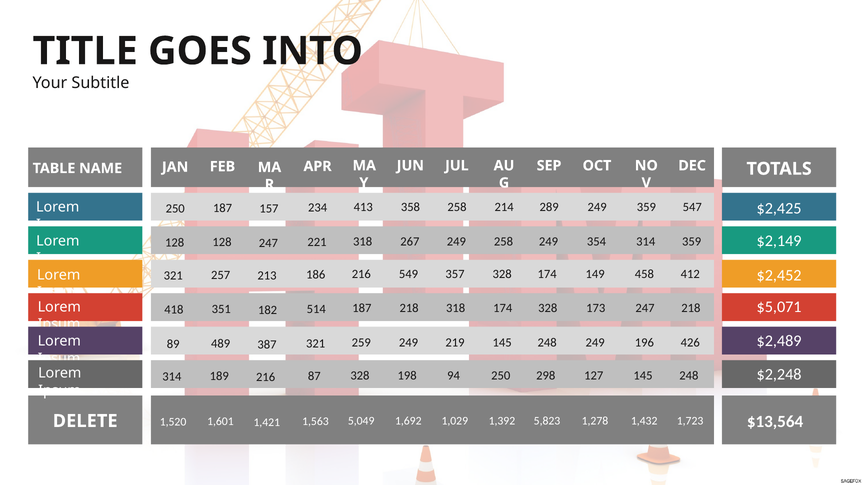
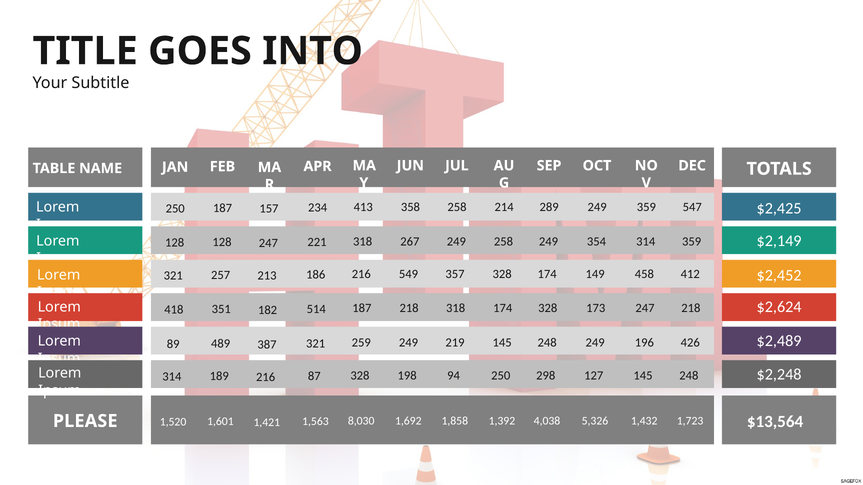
$5,071: $5,071 -> $2,624
5,049: 5,049 -> 8,030
1,029: 1,029 -> 1,858
5,823: 5,823 -> 4,038
1,278: 1,278 -> 5,326
DELETE: DELETE -> PLEASE
